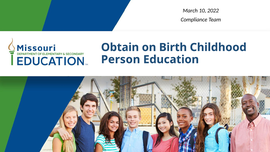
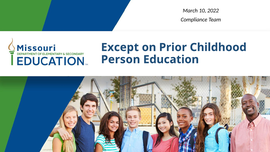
Obtain: Obtain -> Except
Birth: Birth -> Prior
